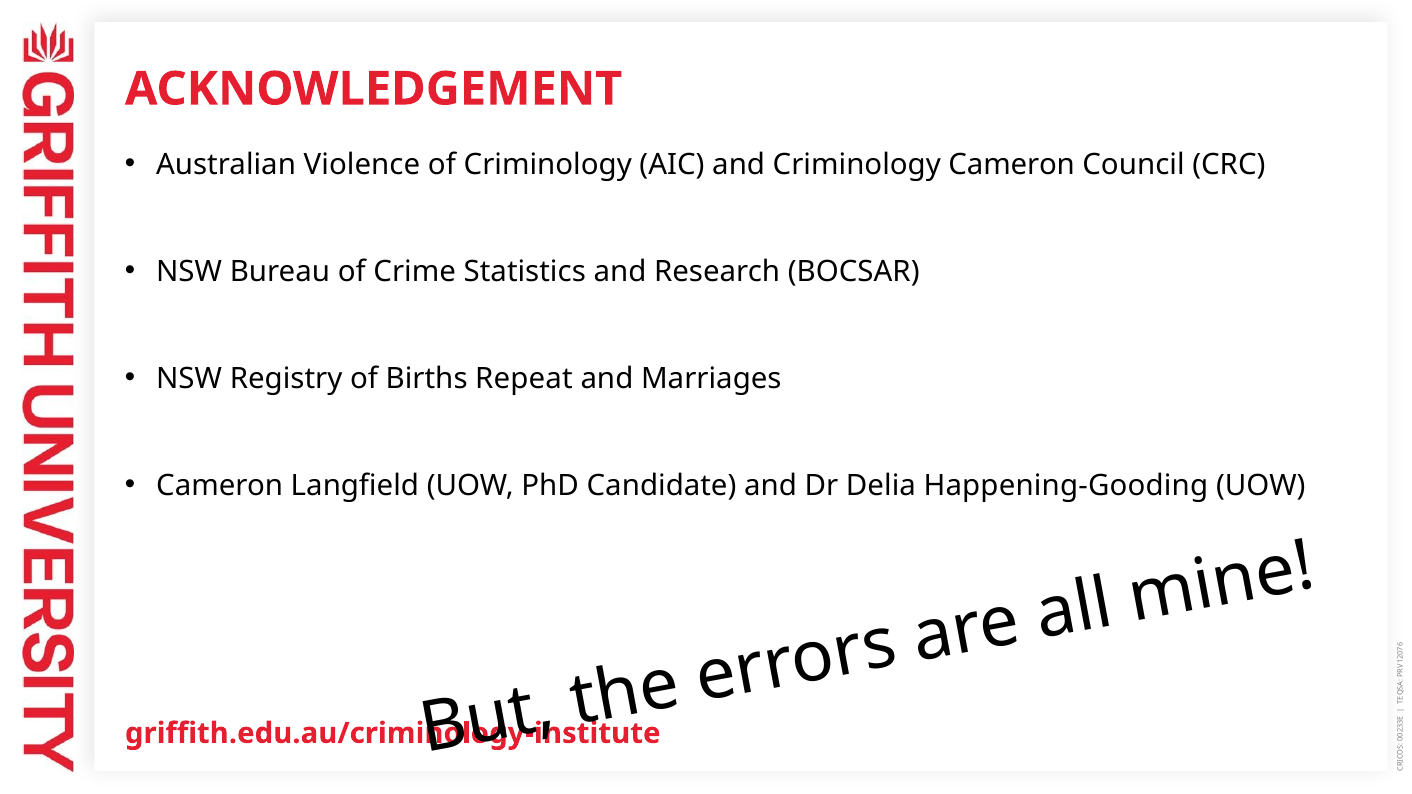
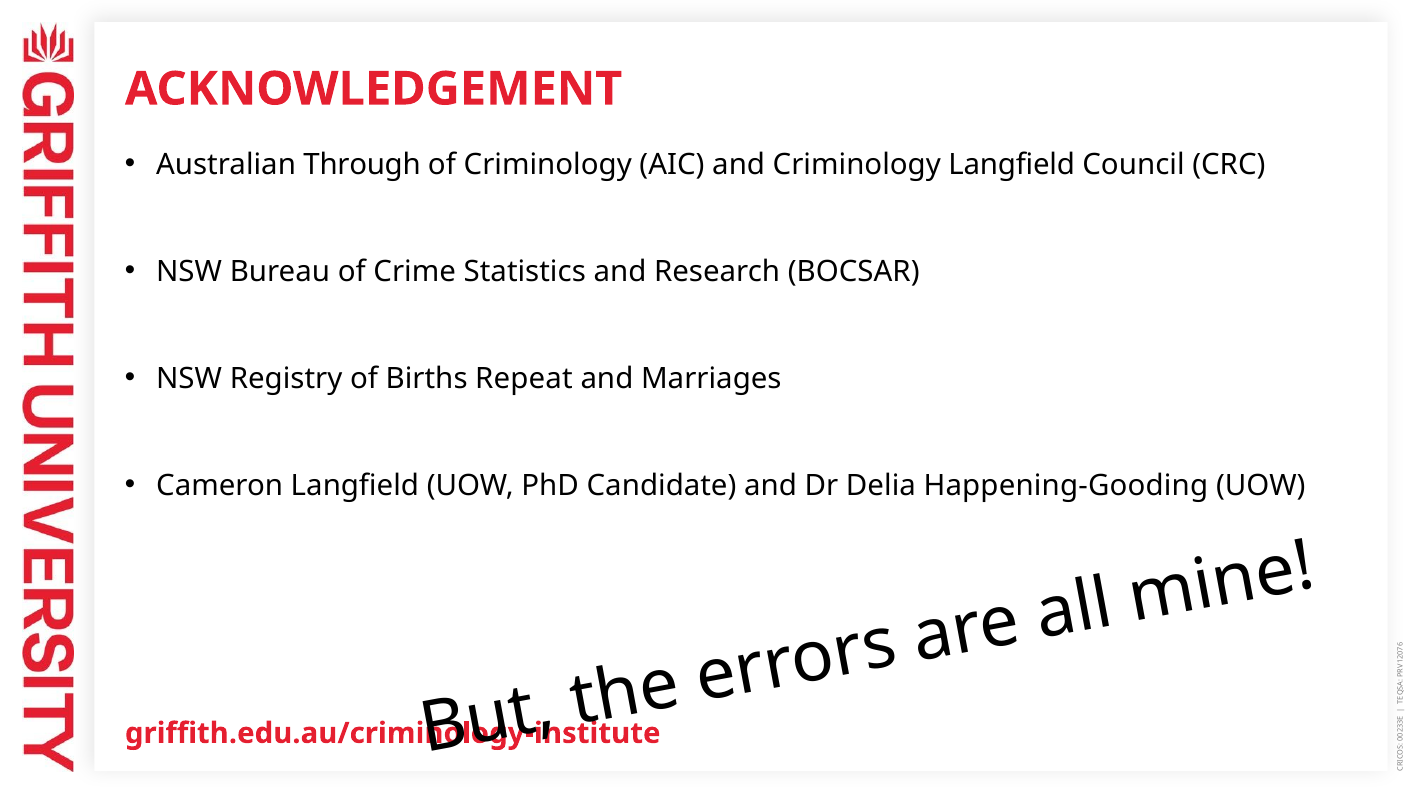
Violence: Violence -> Through
Criminology Cameron: Cameron -> Langfield
